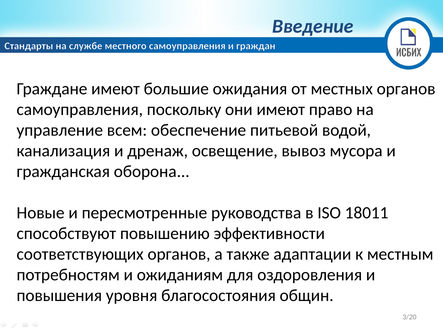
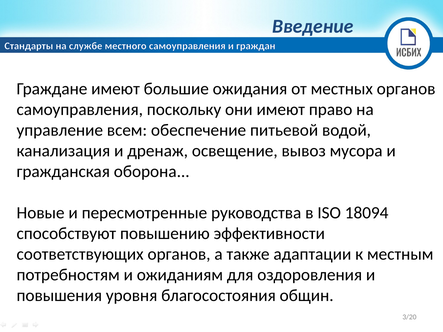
18011: 18011 -> 18094
